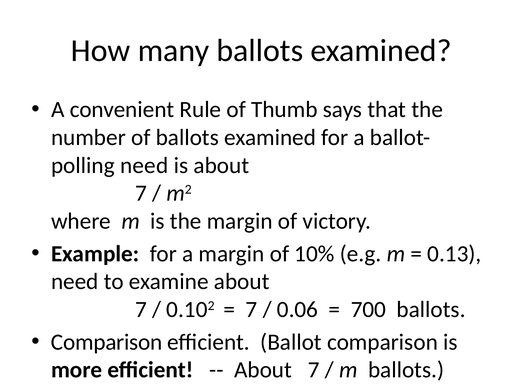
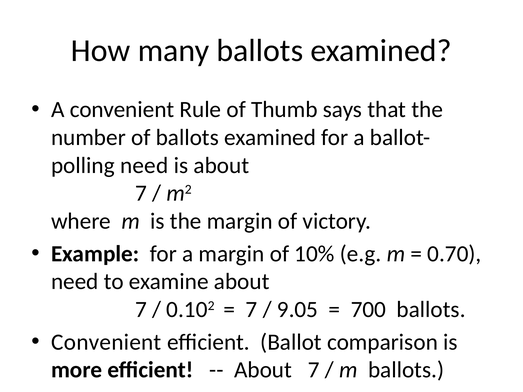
0.13: 0.13 -> 0.70
0.06: 0.06 -> 9.05
Comparison at (107, 342): Comparison -> Convenient
